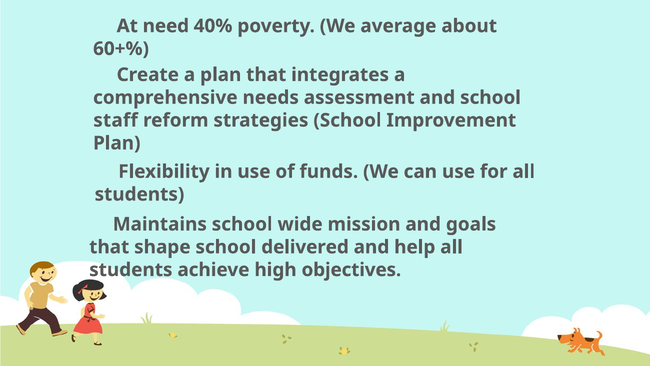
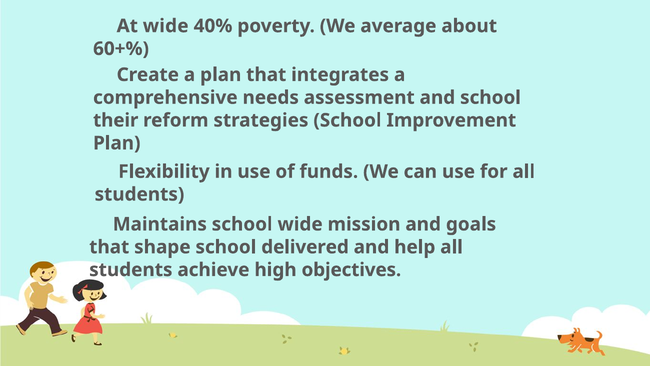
At need: need -> wide
staff: staff -> their
